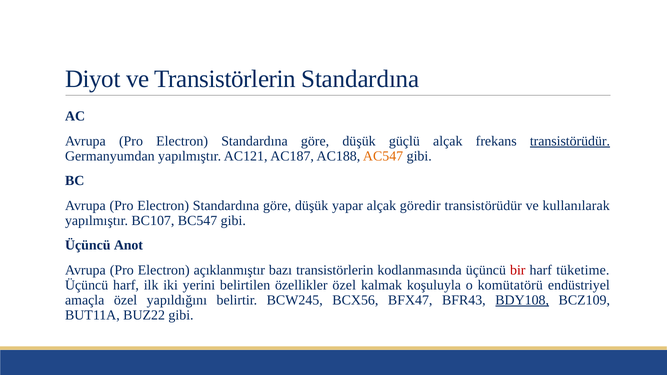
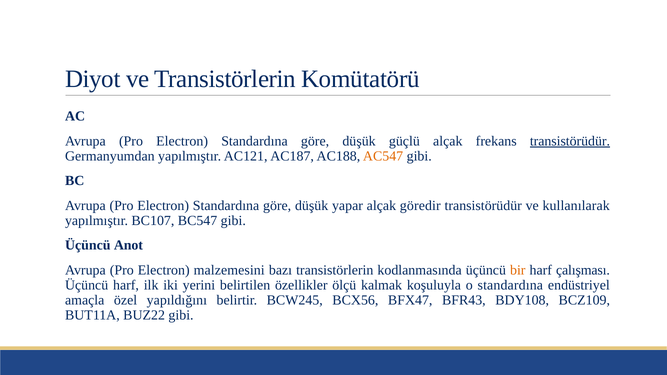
Transistörlerin Standardına: Standardına -> Komütatörü
açıklanmıştır: açıklanmıştır -> malzemesini
bir colour: red -> orange
tüketime: tüketime -> çalışması
özellikler özel: özel -> ölçü
o komütatörü: komütatörü -> standardına
BDY108 underline: present -> none
